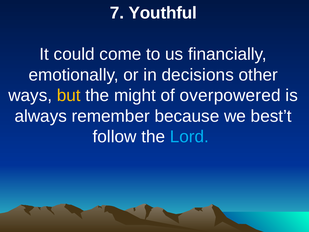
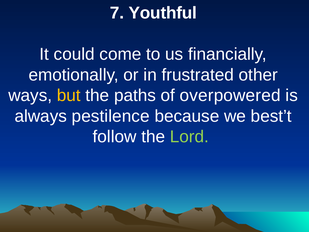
decisions: decisions -> frustrated
might: might -> paths
remember: remember -> pestilence
Lord colour: light blue -> light green
